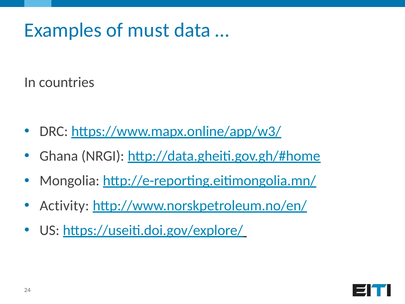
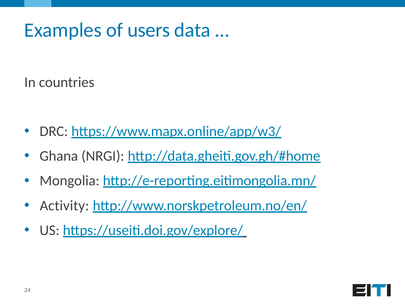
must: must -> users
